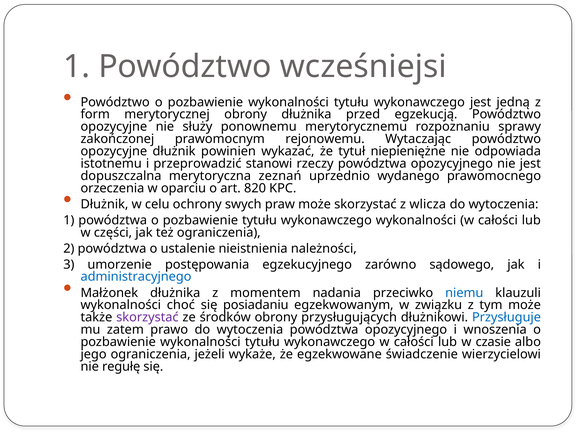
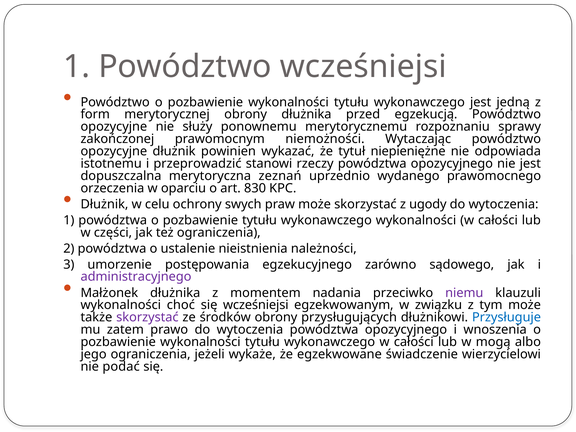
rejonowemu: rejonowemu -> niemożności
820: 820 -> 830
wlicza: wlicza -> ugody
administracyjnego colour: blue -> purple
niemu colour: blue -> purple
się posiadaniu: posiadaniu -> wcześniejsi
czasie: czasie -> mogą
regułę: regułę -> podać
